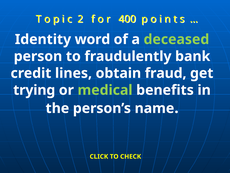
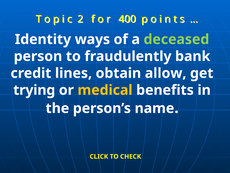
word: word -> ways
fraud: fraud -> allow
medical colour: light green -> yellow
